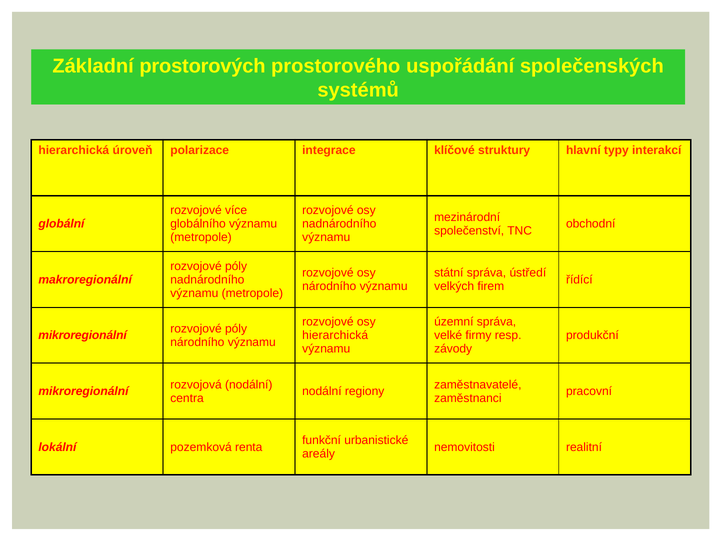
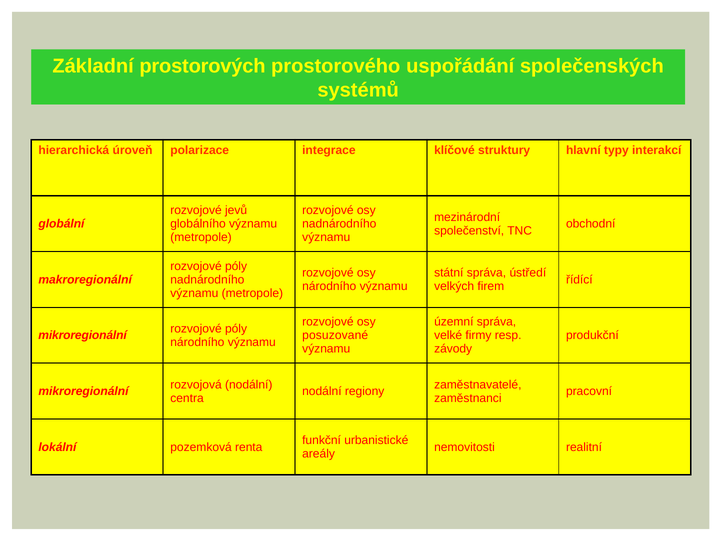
více: více -> jevů
hierarchická at (335, 336): hierarchická -> posuzované
